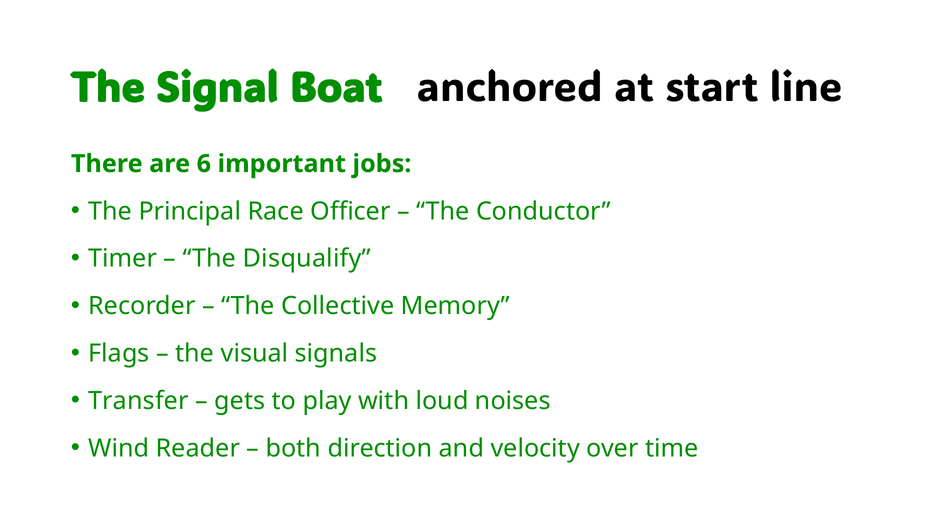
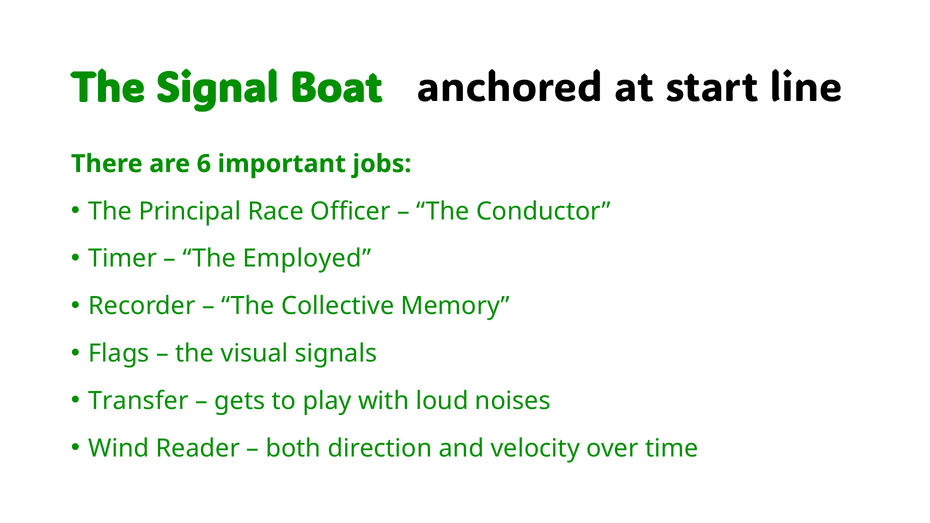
Disqualify: Disqualify -> Employed
